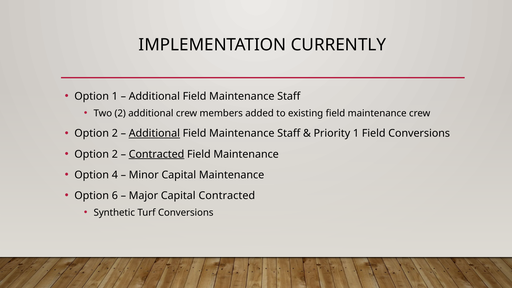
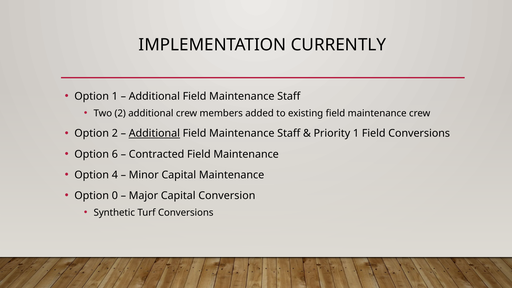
2 at (115, 154): 2 -> 6
Contracted at (157, 154) underline: present -> none
6: 6 -> 0
Capital Contracted: Contracted -> Conversion
